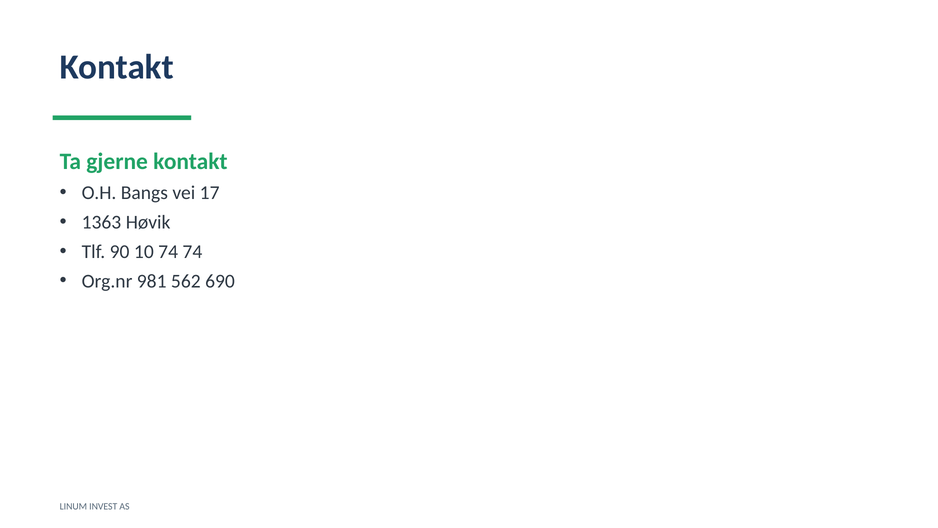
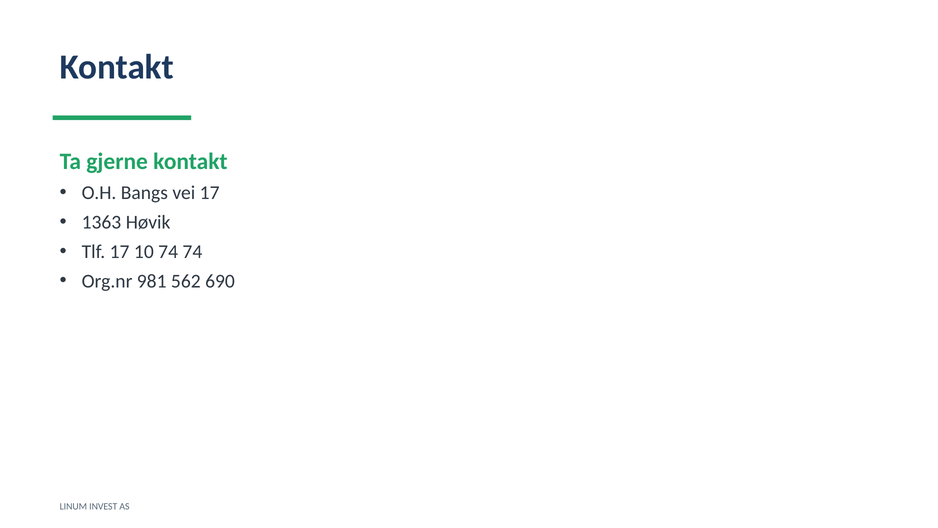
Tlf 90: 90 -> 17
